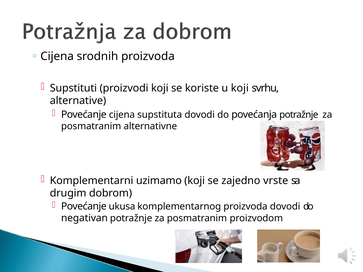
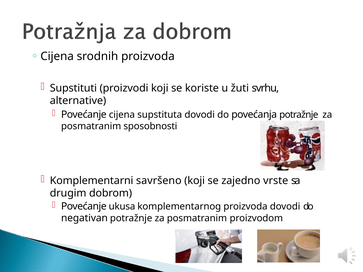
u koji: koji -> žuti
alternativne: alternativne -> sposobnosti
uzimamo: uzimamo -> savršeno
